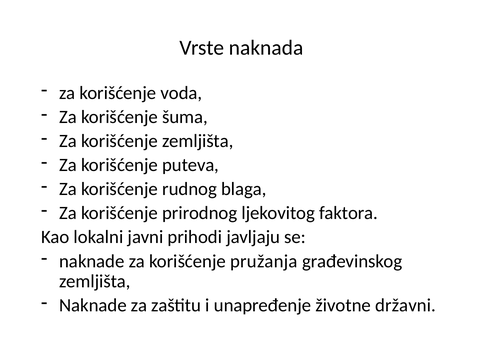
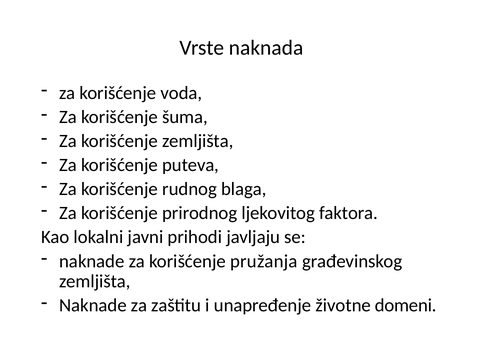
državni: državni -> domeni
